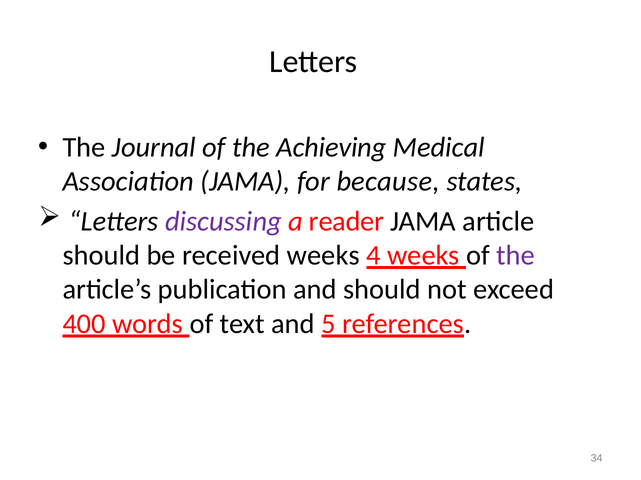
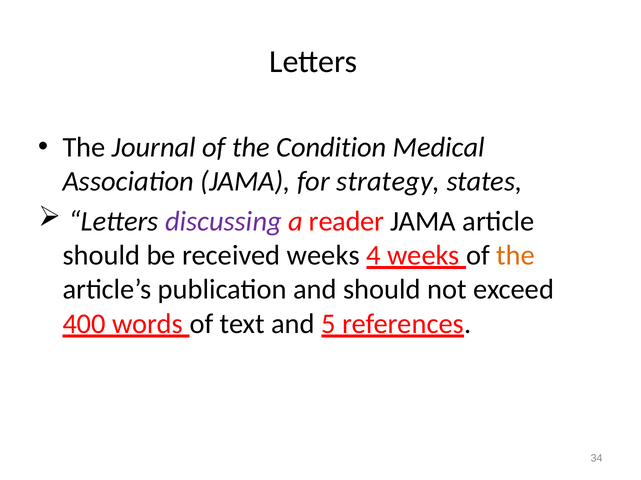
Achieving: Achieving -> Condition
because: because -> strategy
the at (516, 256) colour: purple -> orange
